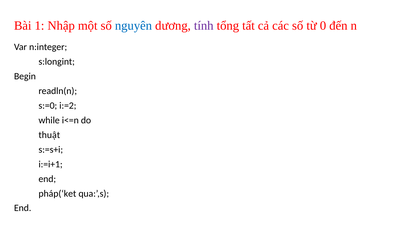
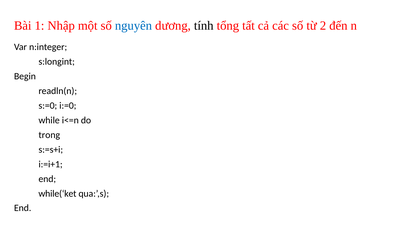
tính colour: purple -> black
0: 0 -> 2
i:=2: i:=2 -> i:=0
thuật: thuật -> trong
pháp(‘ket: pháp(‘ket -> while(‘ket
